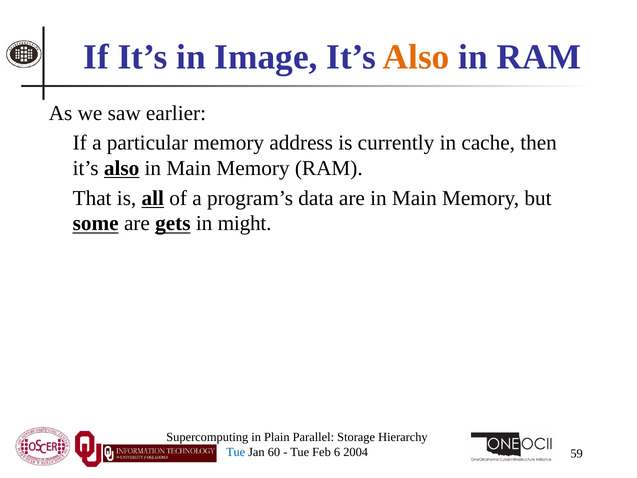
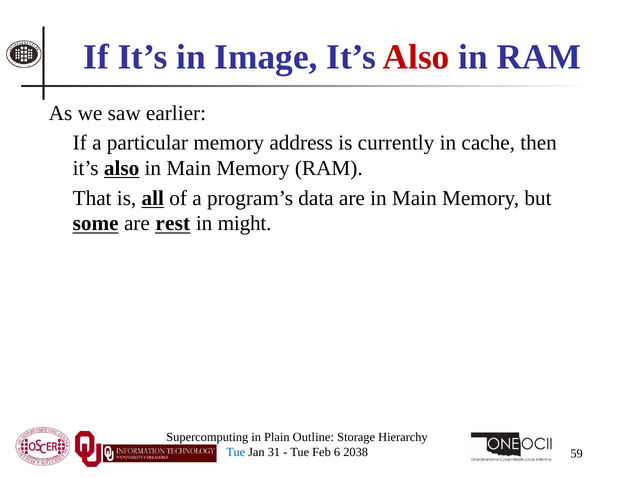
Also at (416, 57) colour: orange -> red
gets: gets -> rest
Parallel: Parallel -> Outline
60: 60 -> 31
2004: 2004 -> 2038
